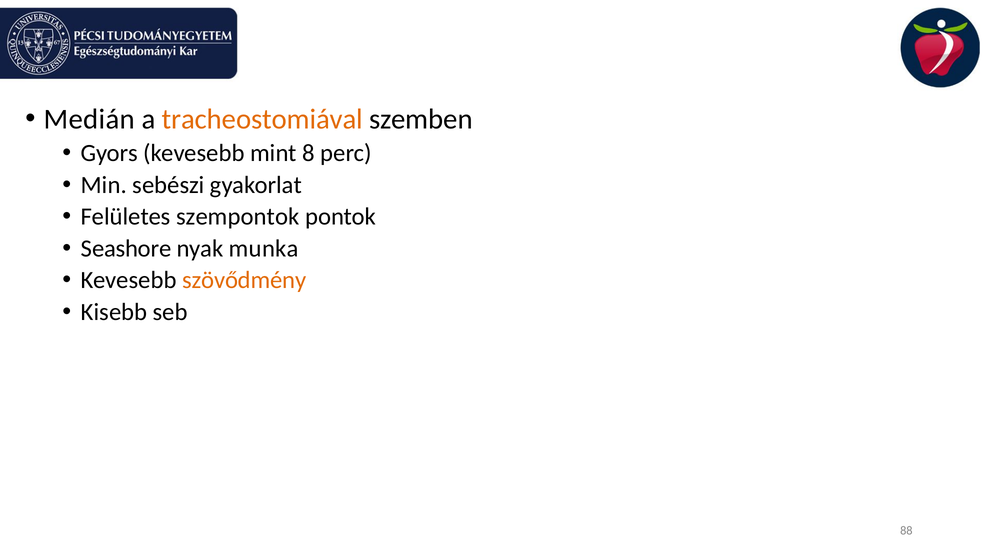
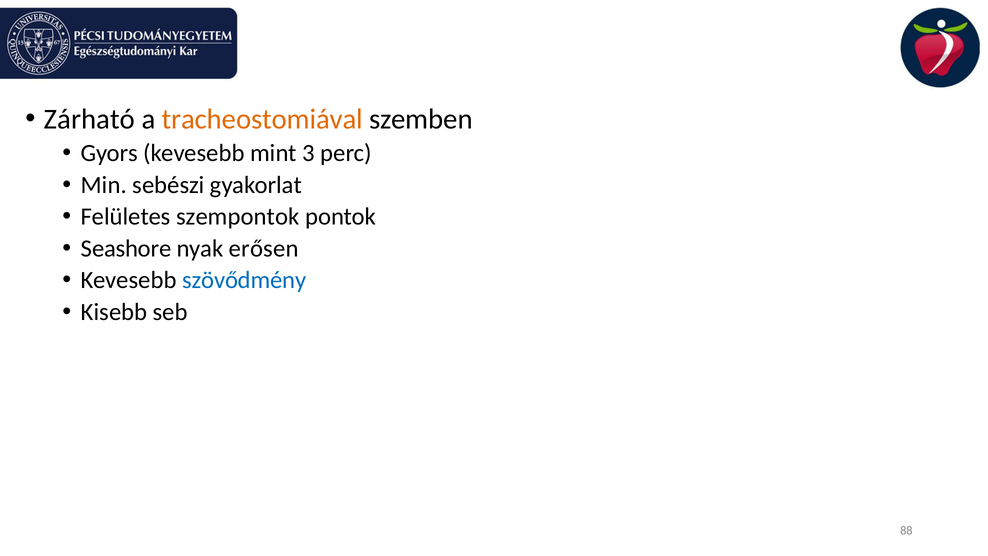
Medián: Medián -> Zárható
8: 8 -> 3
munka: munka -> erősen
szövődmény colour: orange -> blue
